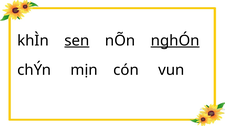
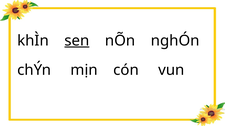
nghÓn underline: present -> none
